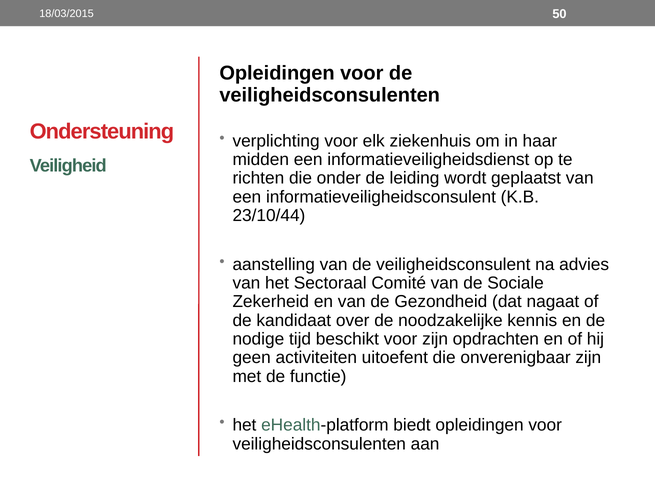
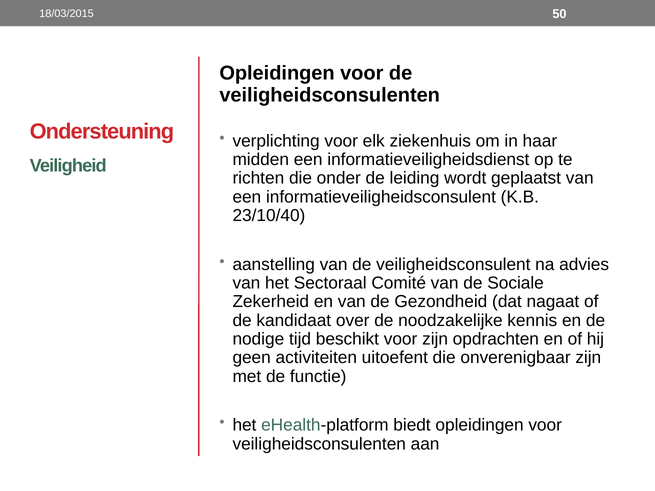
23/10/44: 23/10/44 -> 23/10/40
